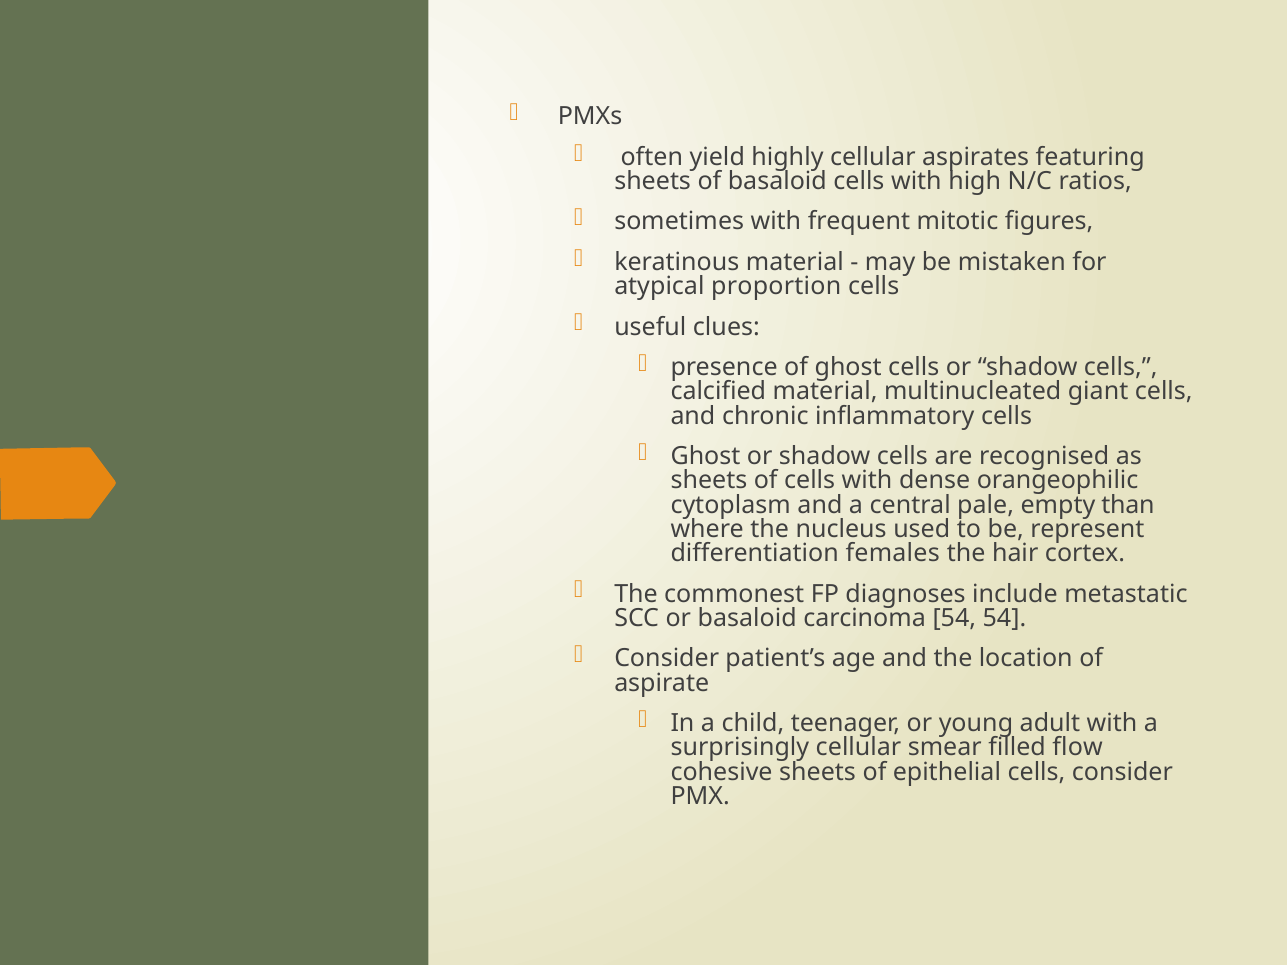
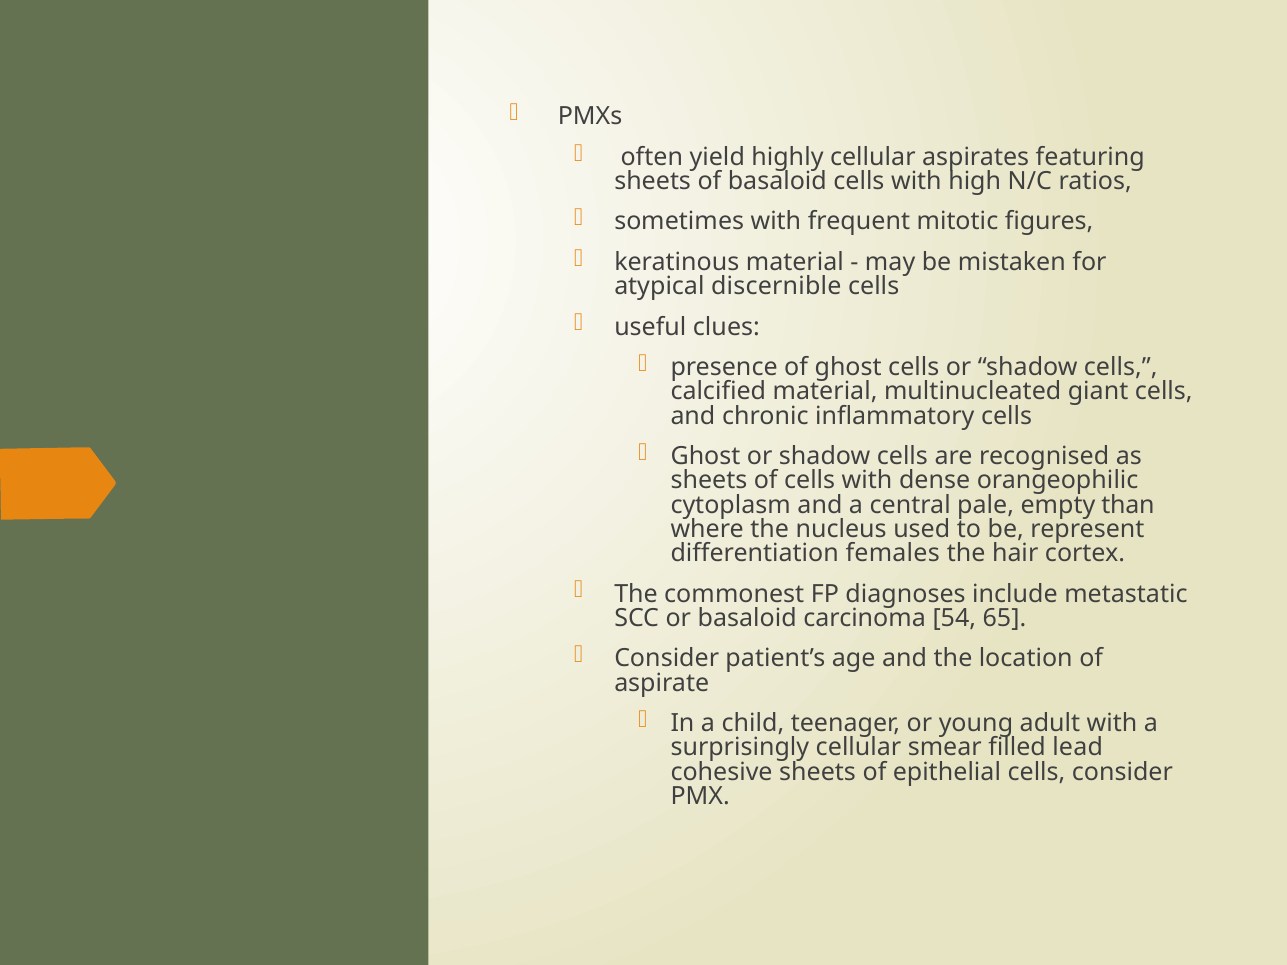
proportion: proportion -> discernible
54 54: 54 -> 65
flow: flow -> lead
